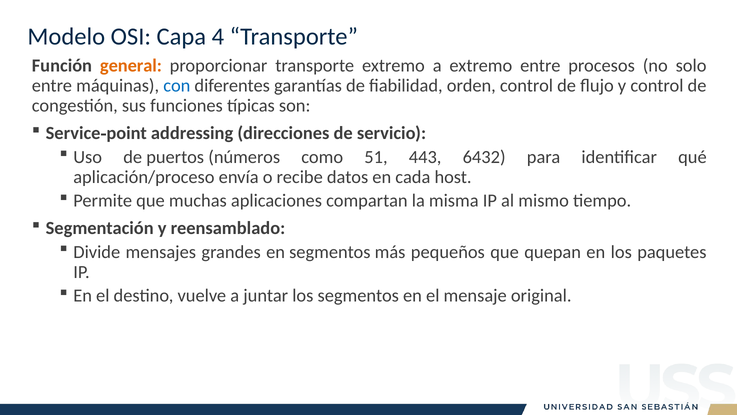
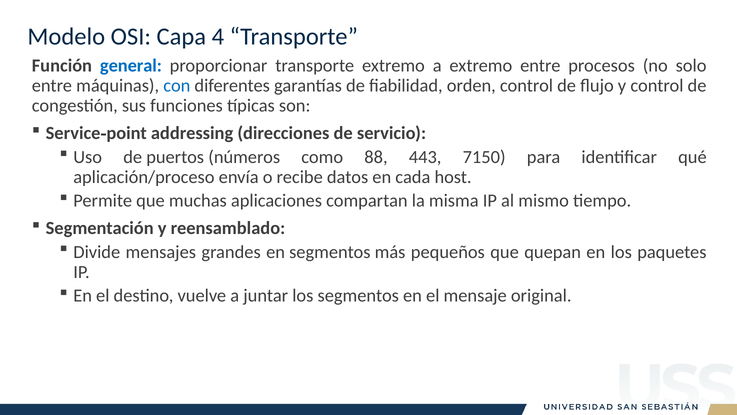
general colour: orange -> blue
51: 51 -> 88
6432: 6432 -> 7150
